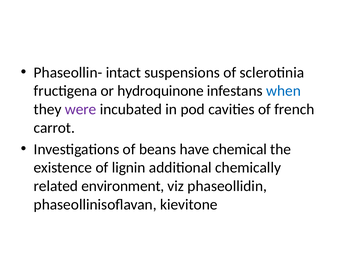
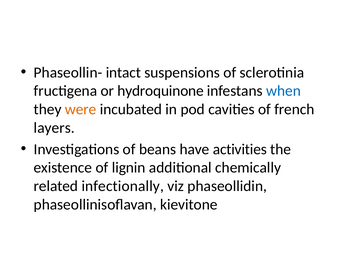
were colour: purple -> orange
carrot: carrot -> layers
chemical: chemical -> activities
environment: environment -> infectionally
